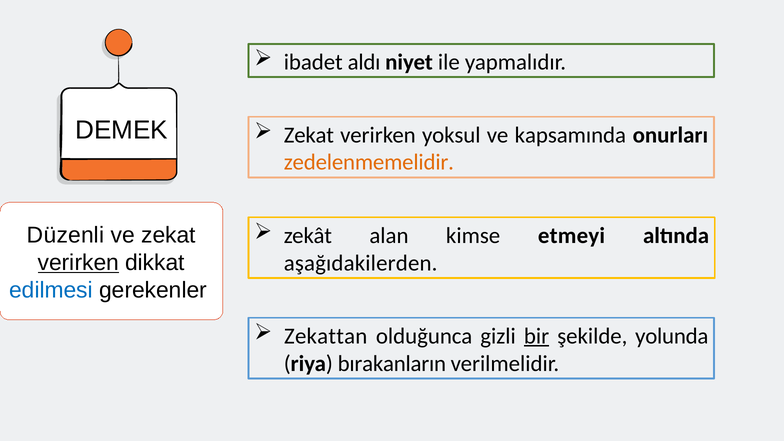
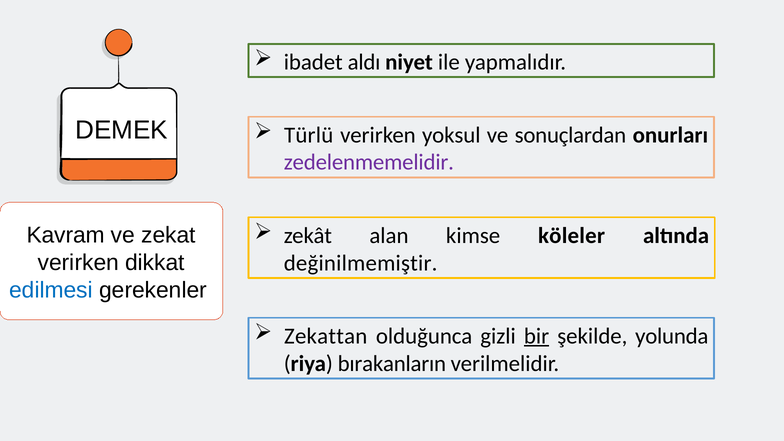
Zekat at (309, 135): Zekat -> Türlü
kapsamında: kapsamında -> sonuçlardan
zedelenmemelidir colour: orange -> purple
etmeyi: etmeyi -> köleler
Düzenli: Düzenli -> Kavram
verirken at (78, 263) underline: present -> none
aşağıdakilerden: aşağıdakilerden -> değinilmemiştir
